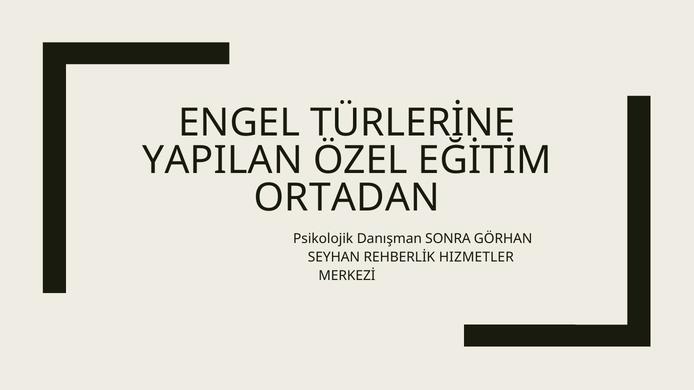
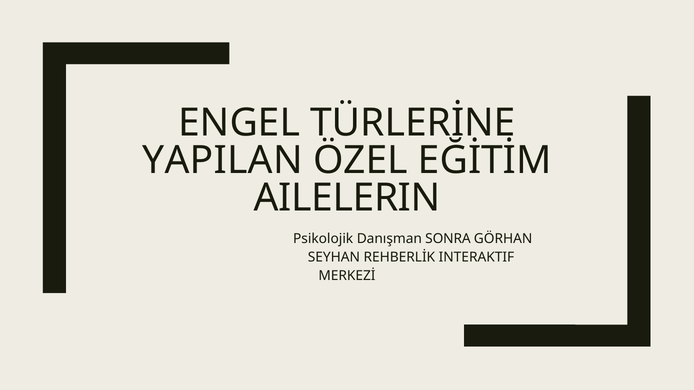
ORTADAN: ORTADAN -> AILELERIN
HIZMETLER: HIZMETLER -> INTERAKTIF
